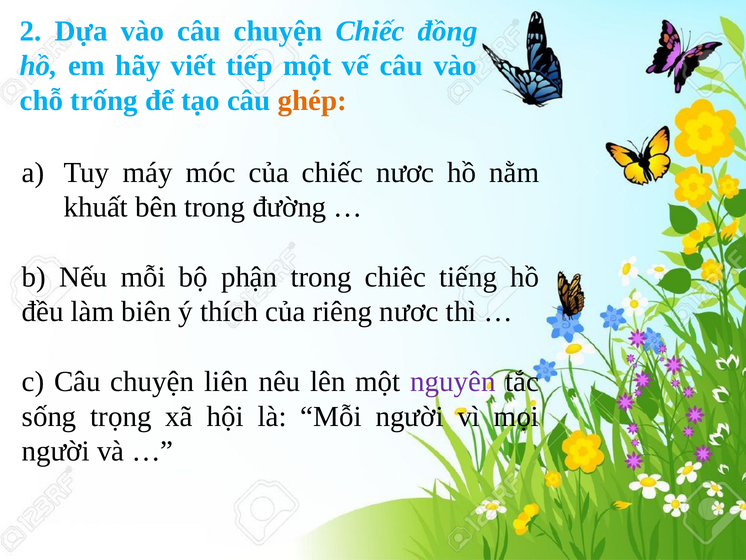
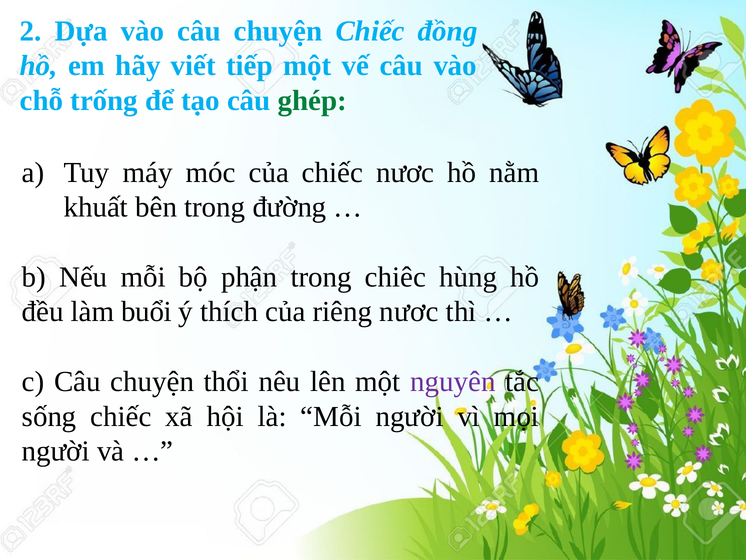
ghép colour: orange -> green
tiếng: tiếng -> hùng
biên: biên -> buổi
liên: liên -> thổi
sống trọng: trọng -> chiếc
